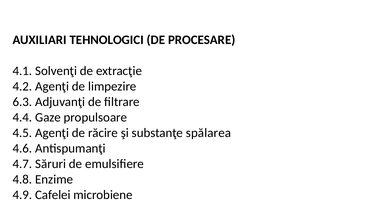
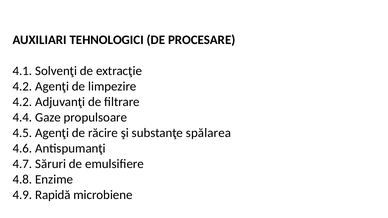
6.3 at (22, 102): 6.3 -> 4.2
Cafelei: Cafelei -> Rapidă
